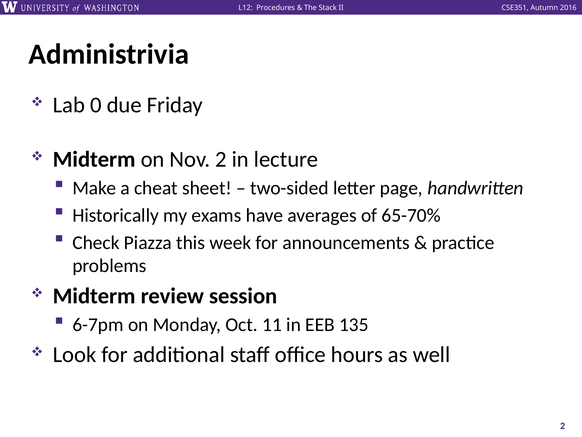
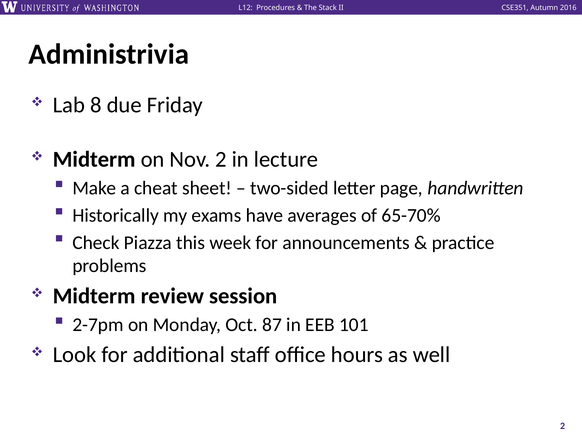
0: 0 -> 8
6-7pm: 6-7pm -> 2-7pm
11: 11 -> 87
135: 135 -> 101
